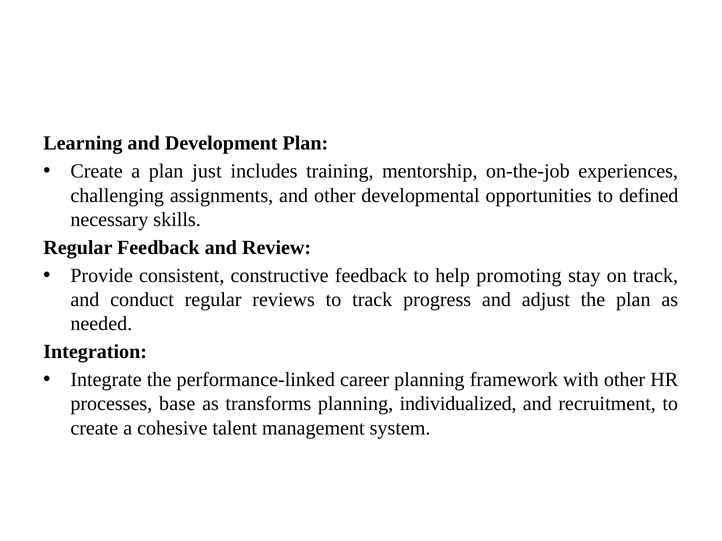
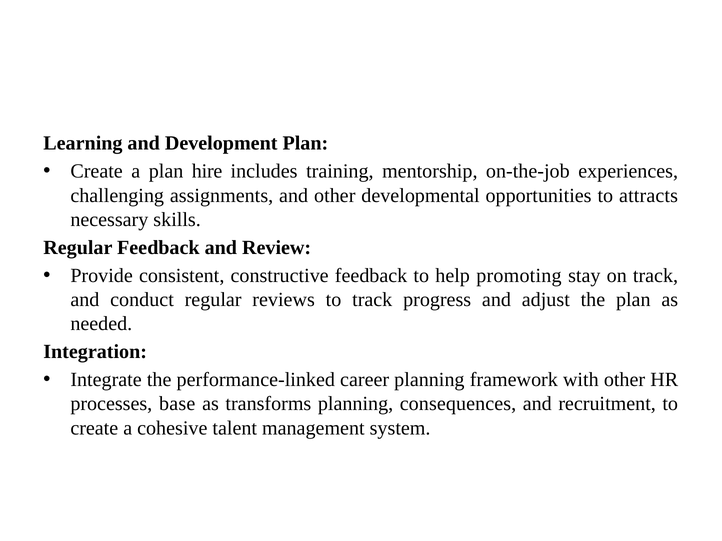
just: just -> hire
defined: defined -> attracts
individualized: individualized -> consequences
